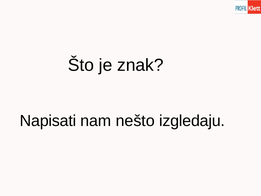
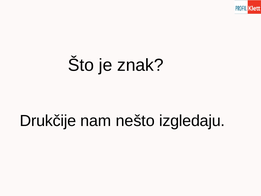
Napisati: Napisati -> Drukčije
